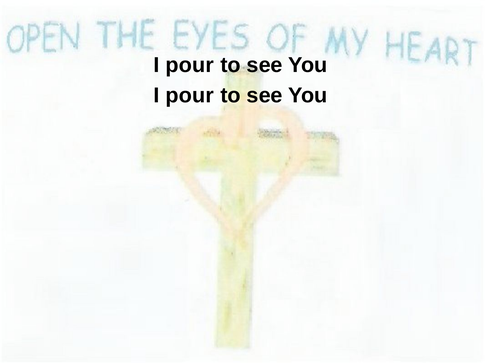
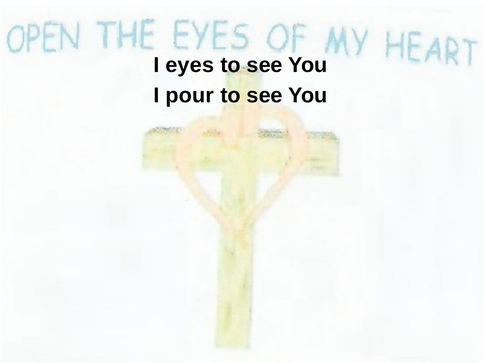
pour at (190, 65): pour -> eyes
